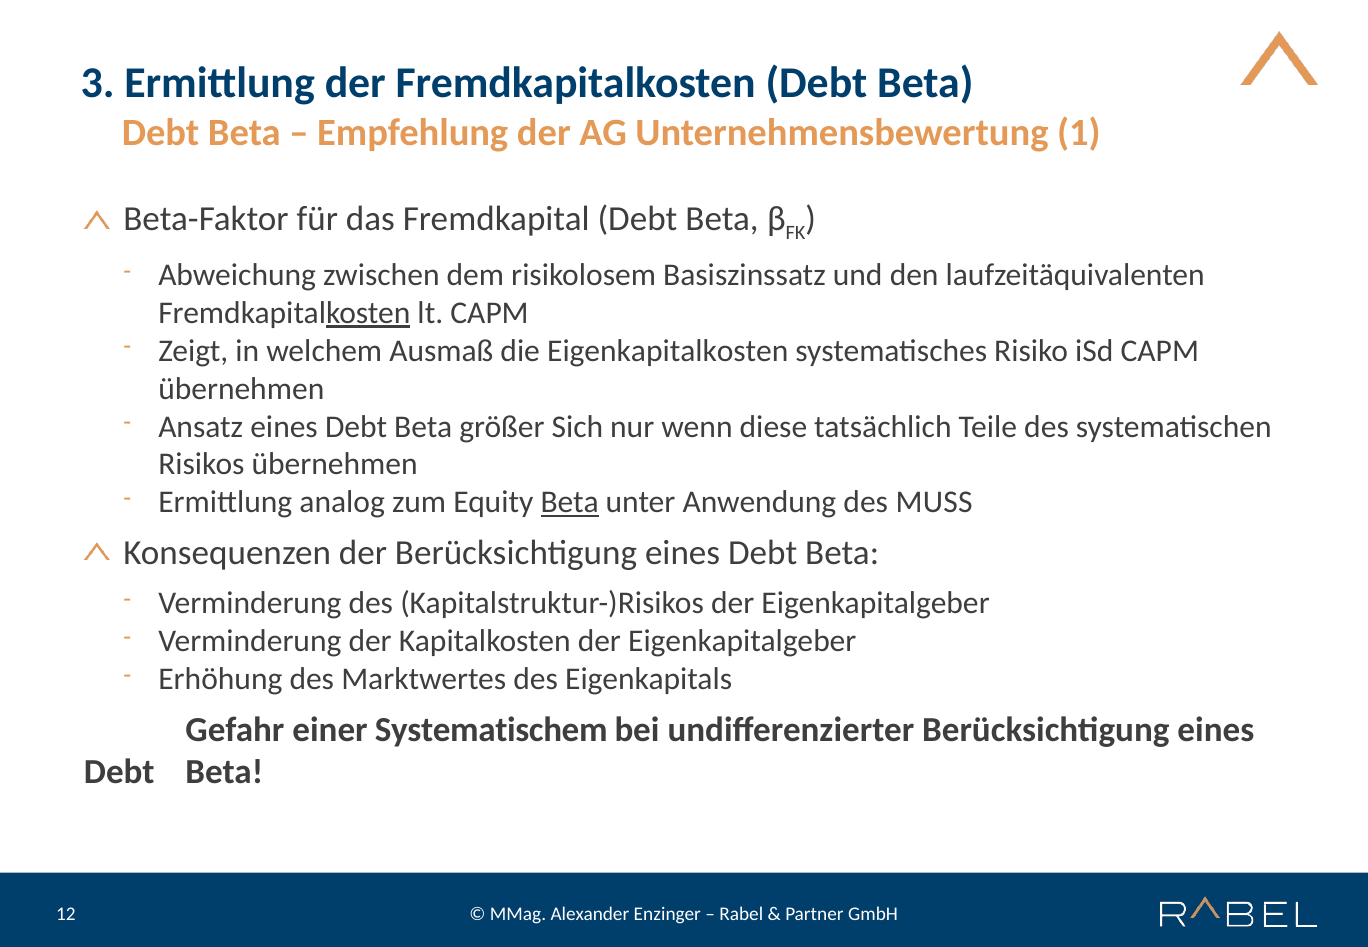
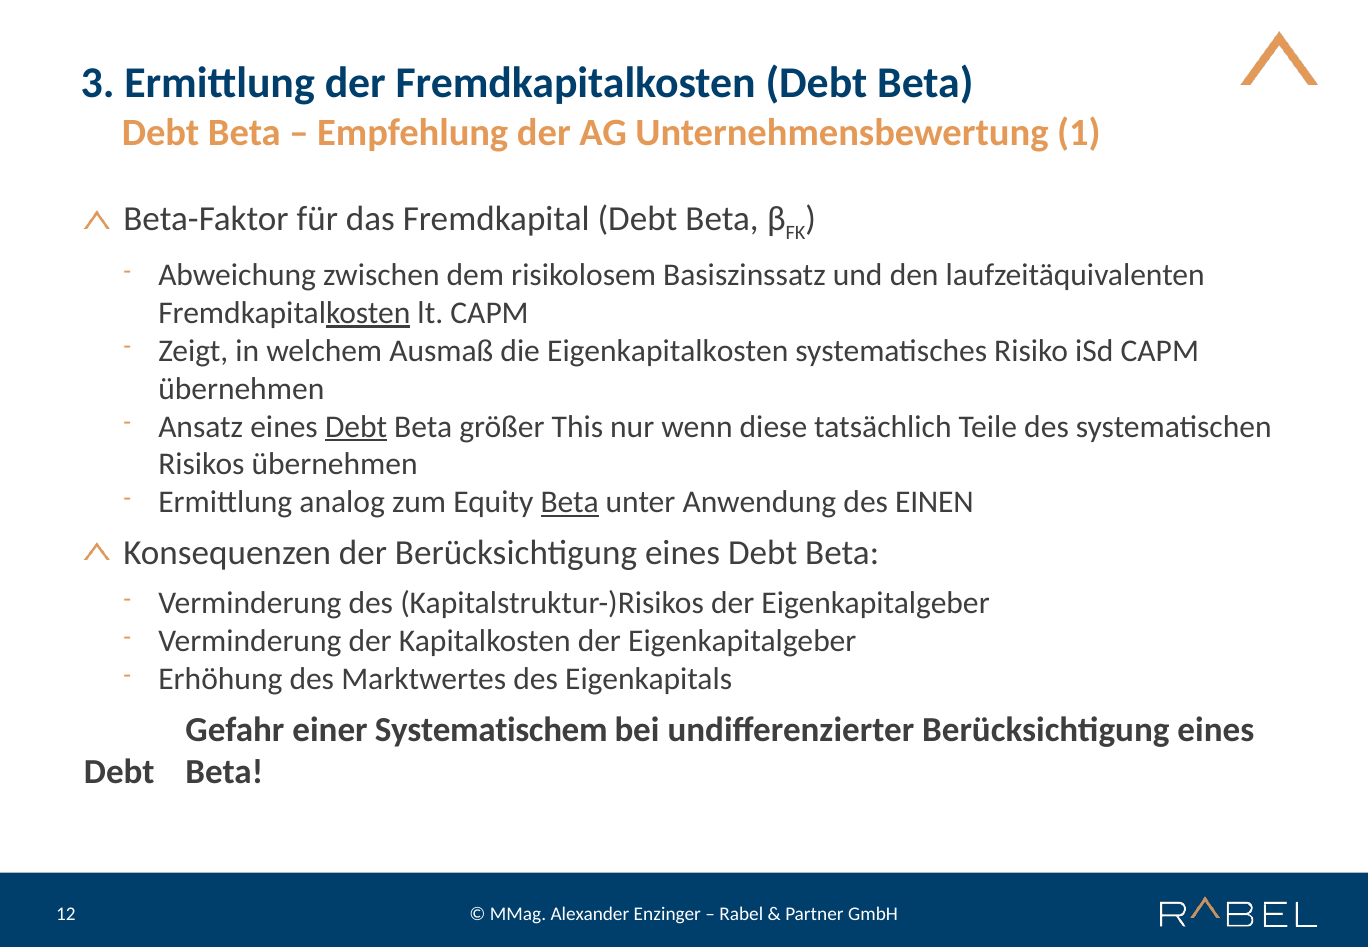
Debt at (356, 427) underline: none -> present
Sich: Sich -> This
MUSS: MUSS -> EINEN
